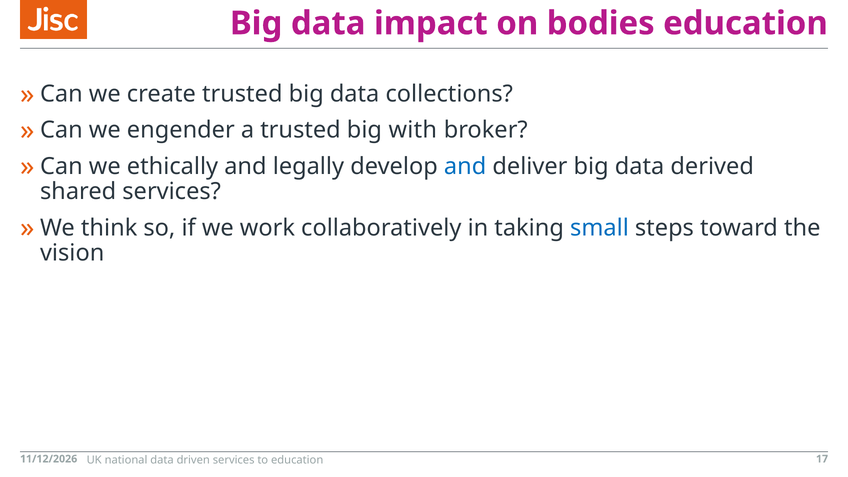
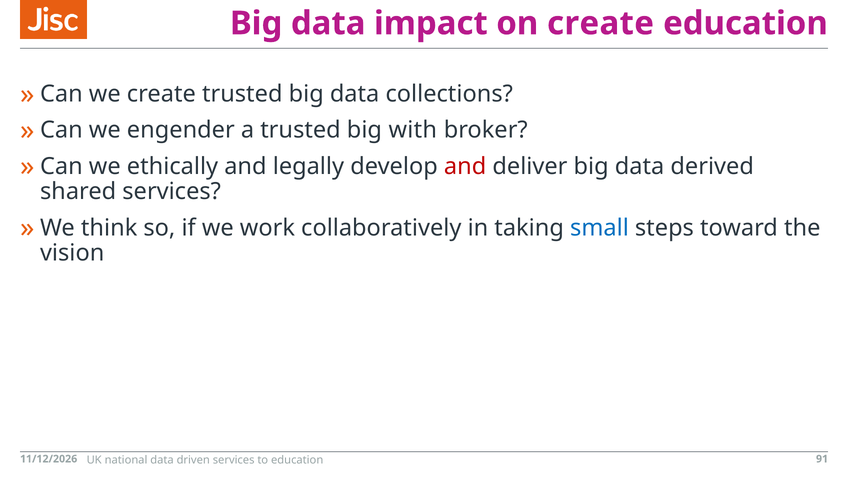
on bodies: bodies -> create
and at (465, 166) colour: blue -> red
17: 17 -> 91
